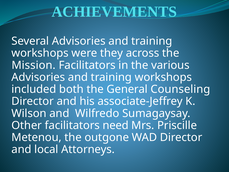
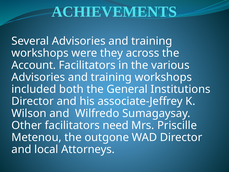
Mission: Mission -> Account
Counseling: Counseling -> Institutions
